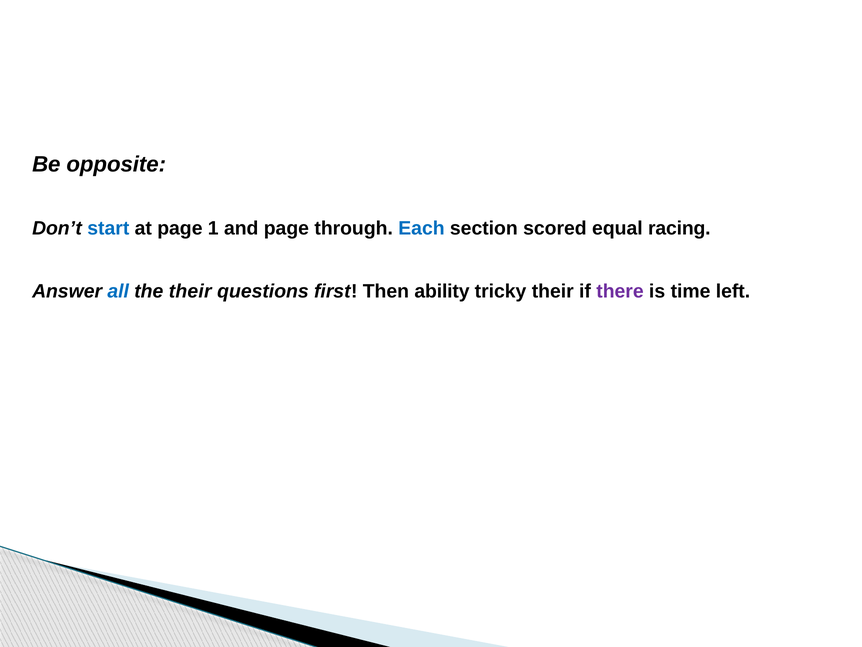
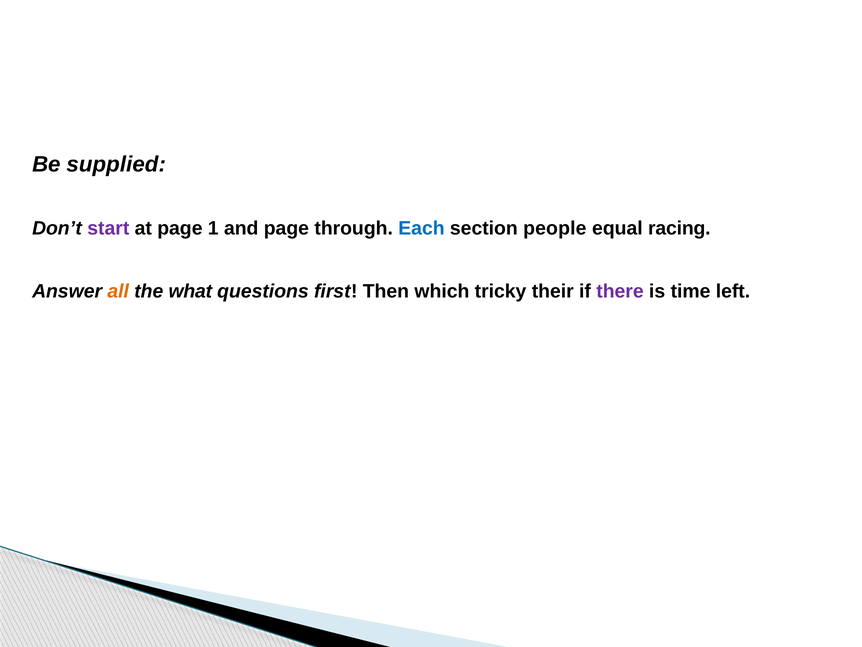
opposite: opposite -> supplied
start colour: blue -> purple
scored: scored -> people
all colour: blue -> orange
the their: their -> what
ability: ability -> which
